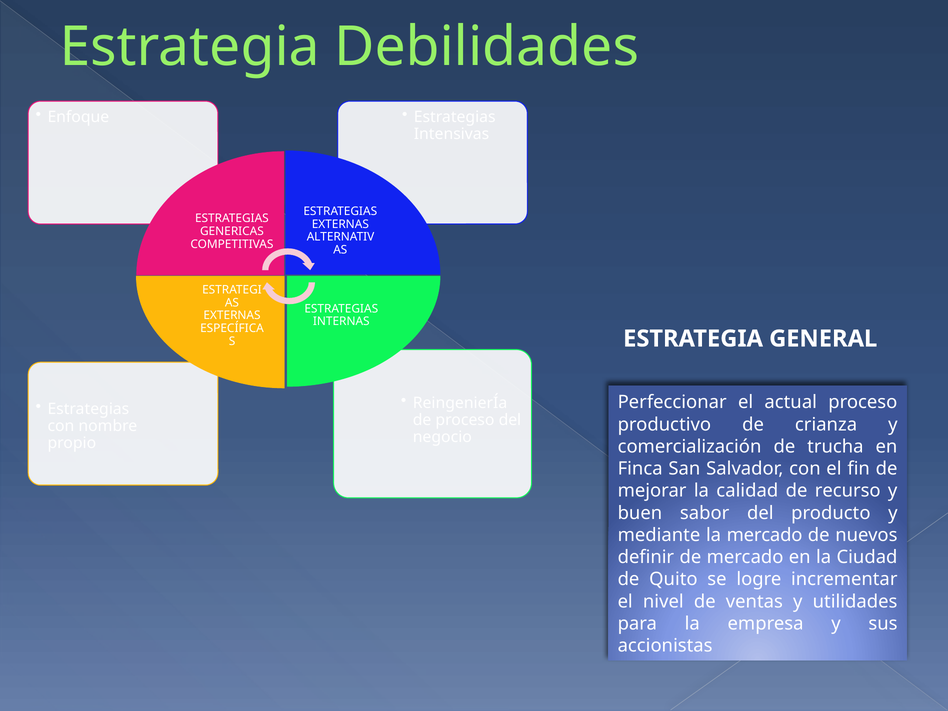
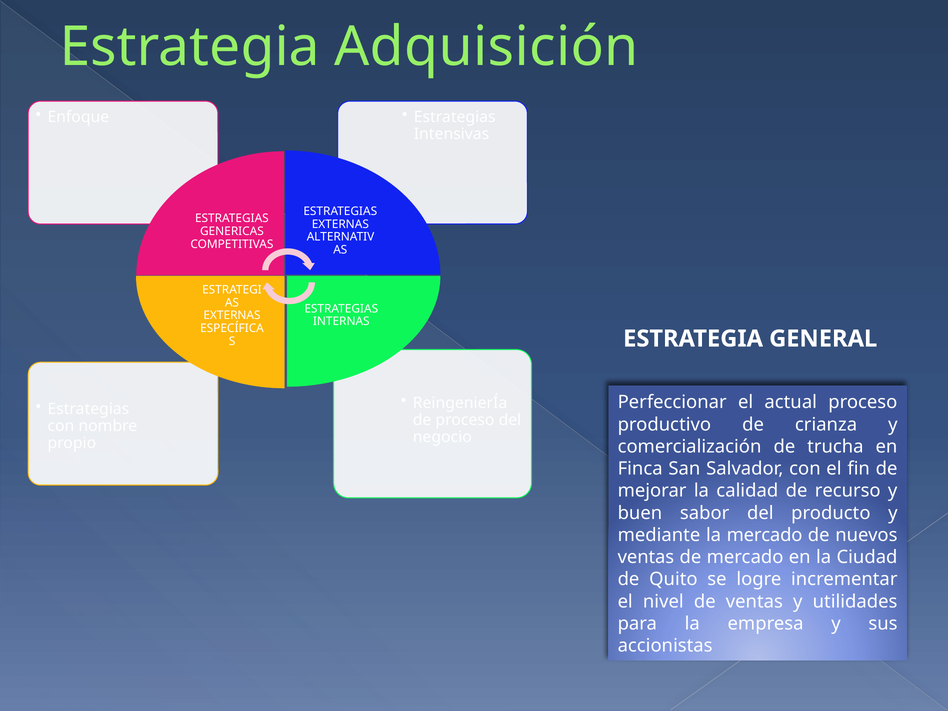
Debilidades: Debilidades -> Adquisición
definir at (646, 557): definir -> ventas
